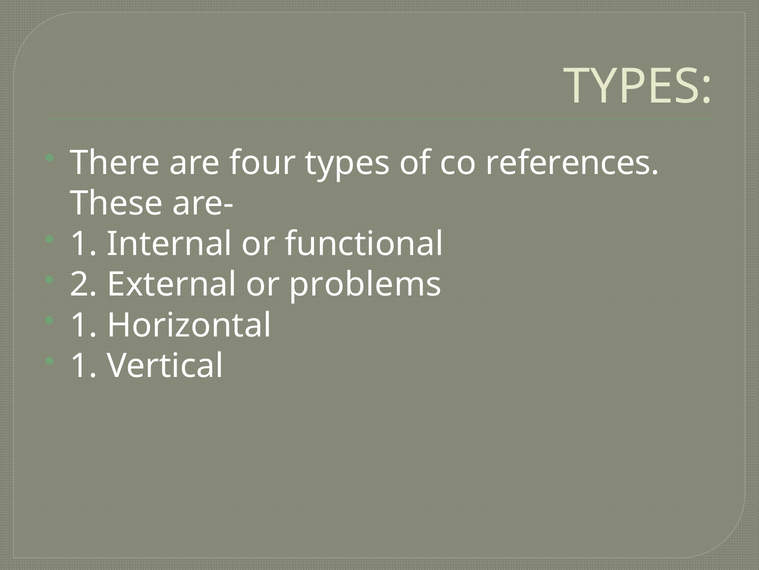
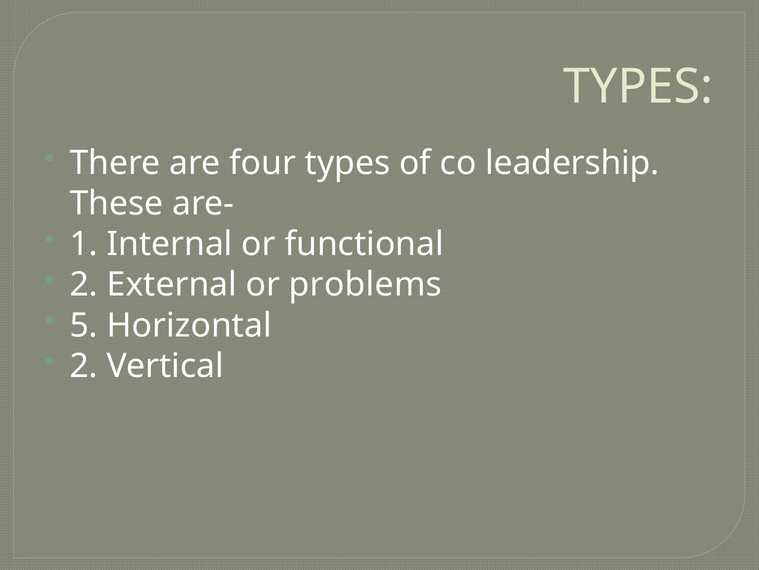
references: references -> leadership
1 at (84, 325): 1 -> 5
1 at (84, 365): 1 -> 2
